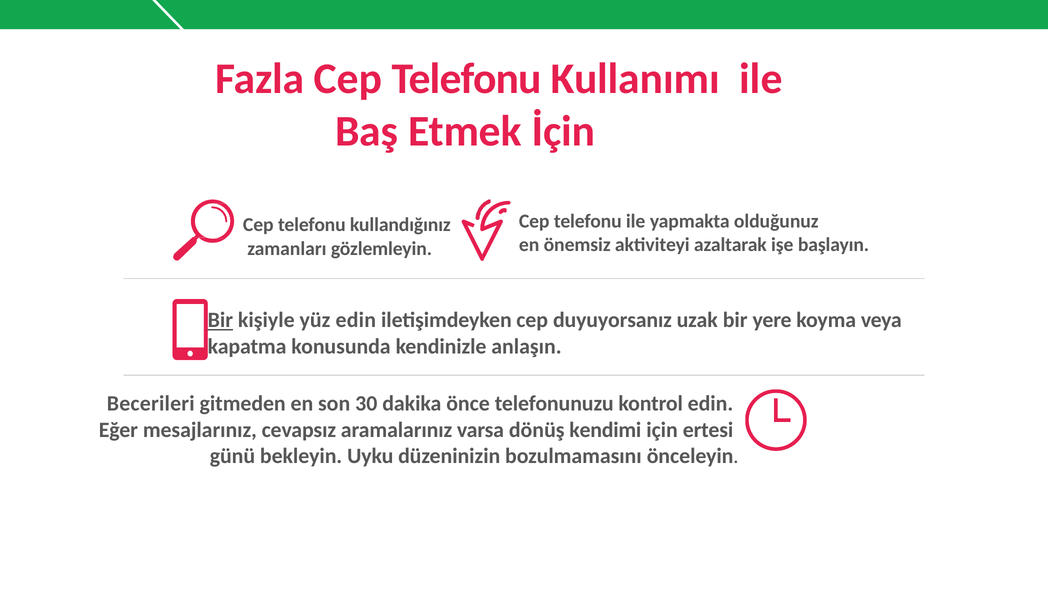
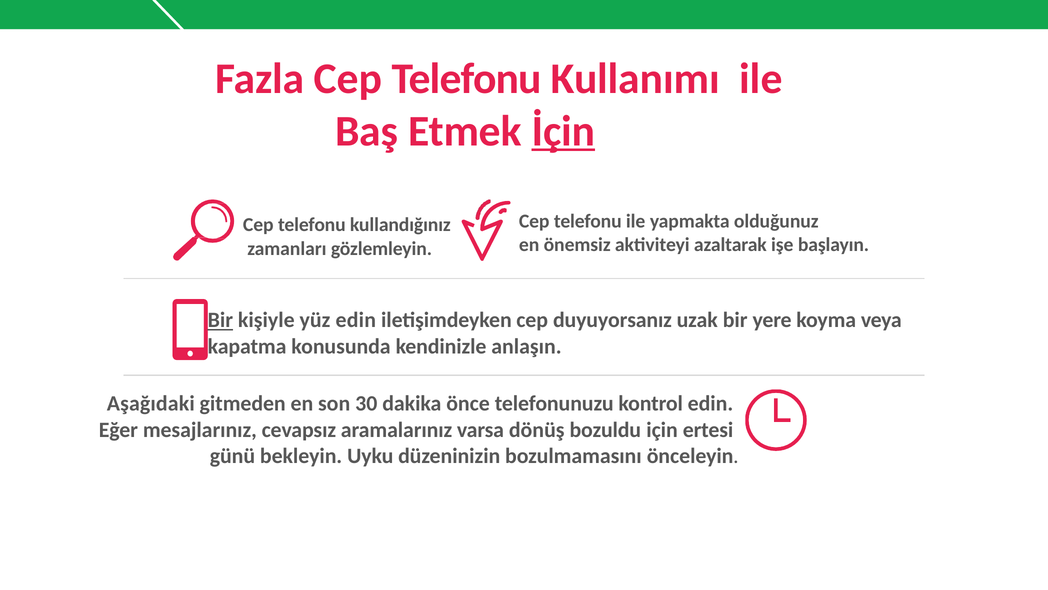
İçin underline: none -> present
Becerileri: Becerileri -> Aşağıdaki
kendimi: kendimi -> bozuldu
